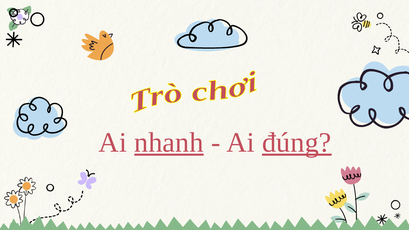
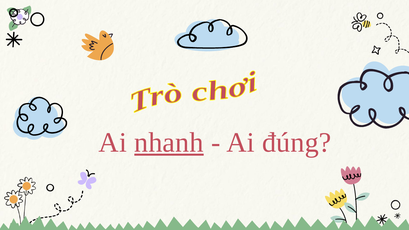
đúng underline: present -> none
